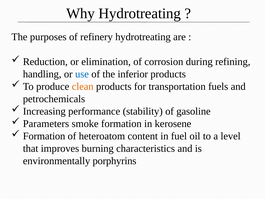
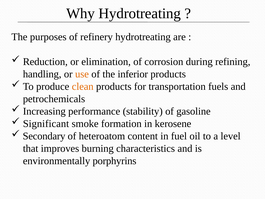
use colour: blue -> orange
Parameters: Parameters -> Significant
Formation at (44, 136): Formation -> Secondary
